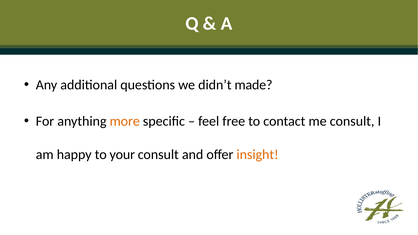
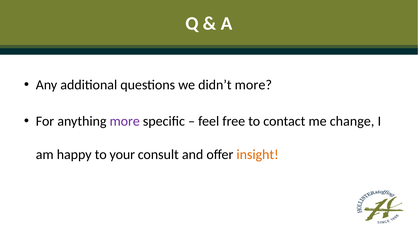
didn’t made: made -> more
more at (125, 121) colour: orange -> purple
me consult: consult -> change
